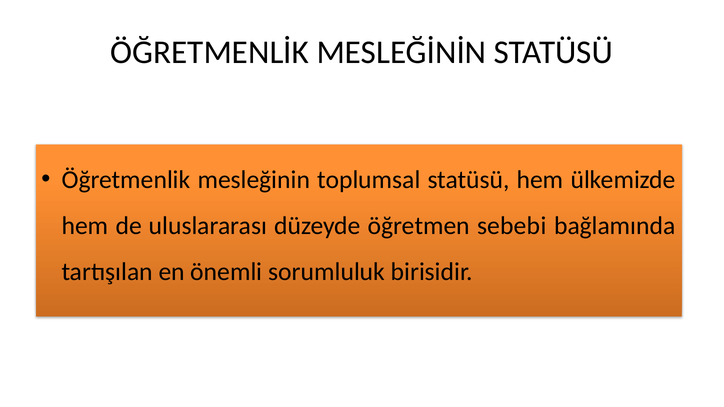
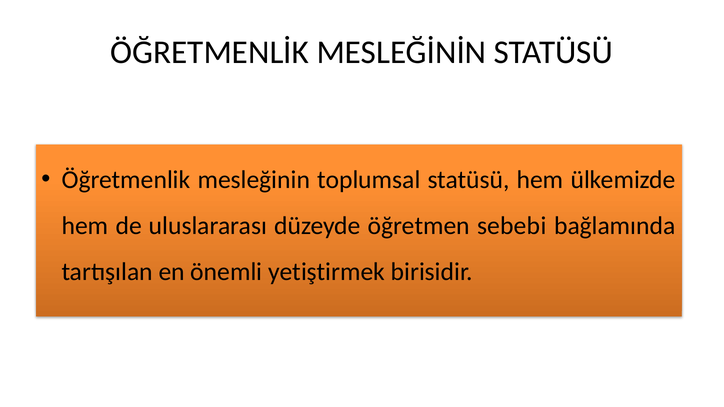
sorumluluk: sorumluluk -> yetiştirmek
